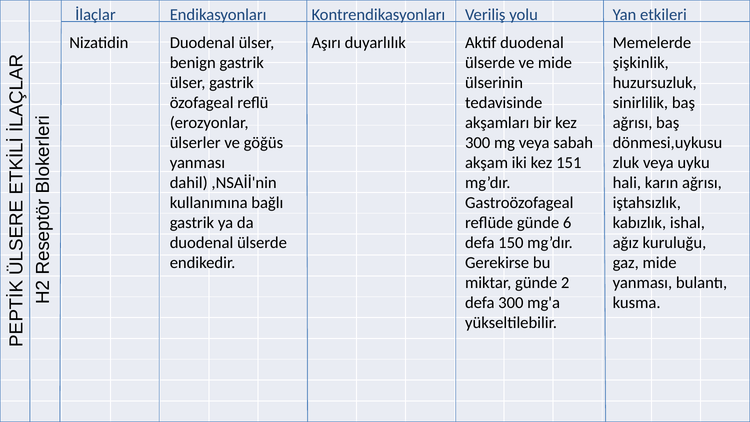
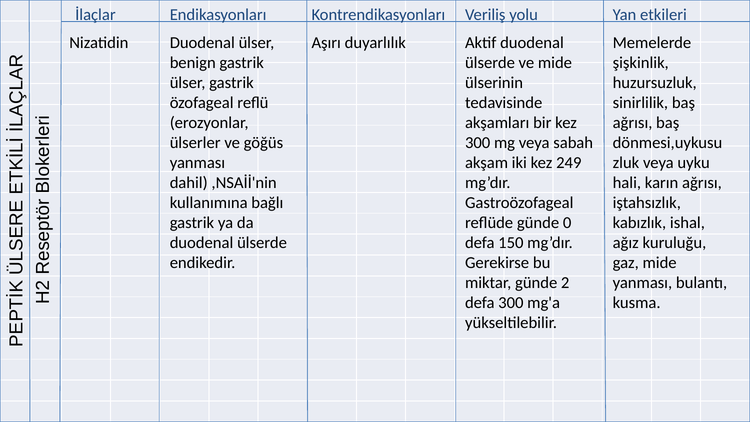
151: 151 -> 249
6: 6 -> 0
